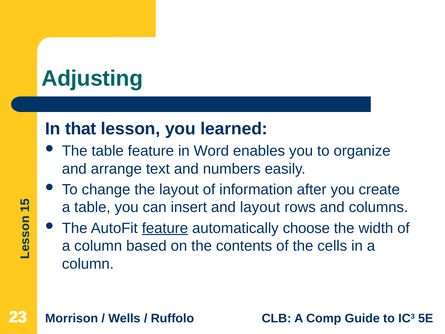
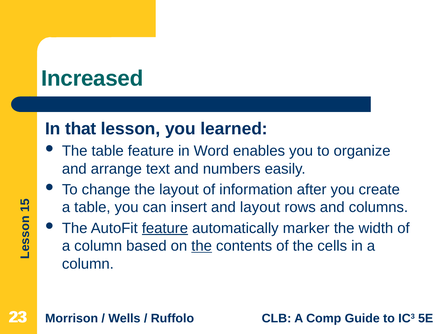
Adjusting: Adjusting -> Increased
choose: choose -> marker
the at (202, 246) underline: none -> present
